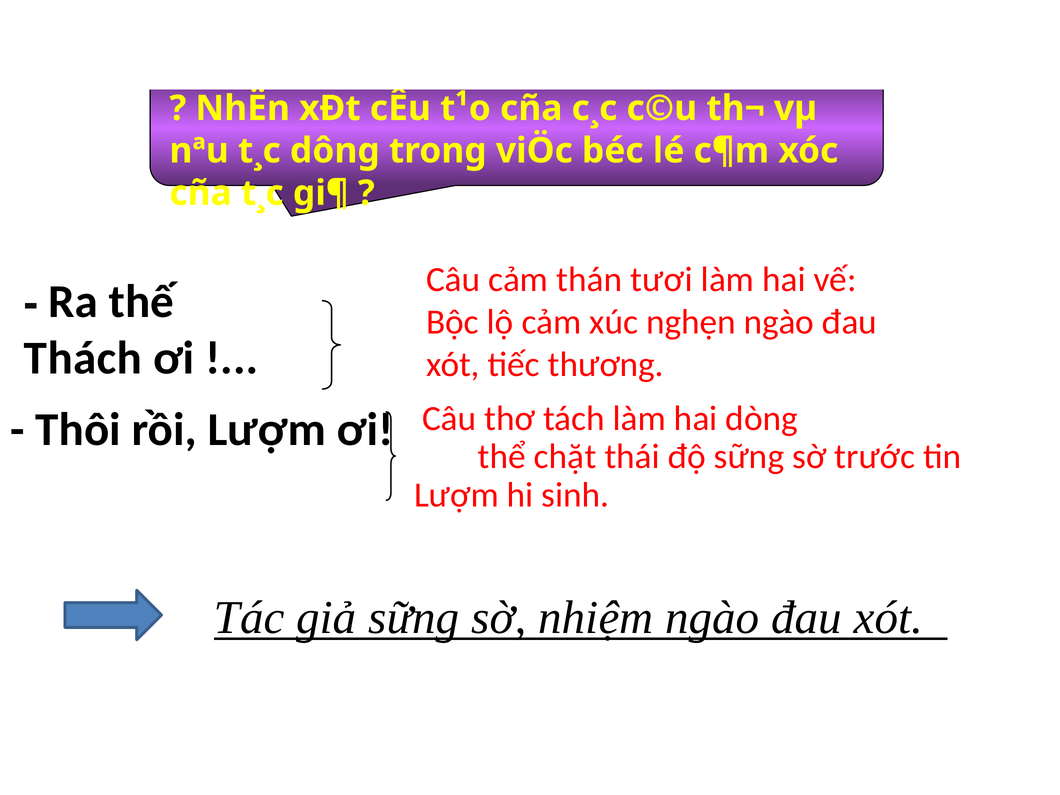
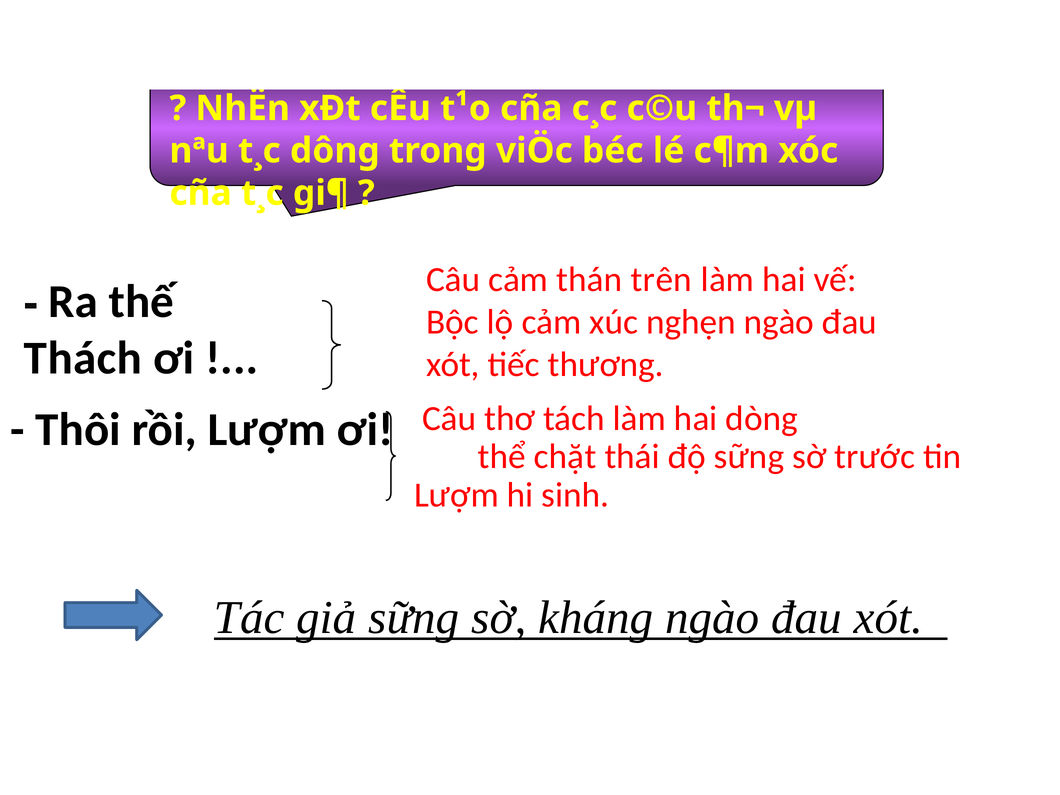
tươi: tươi -> trên
nhiệm: nhiệm -> kháng
